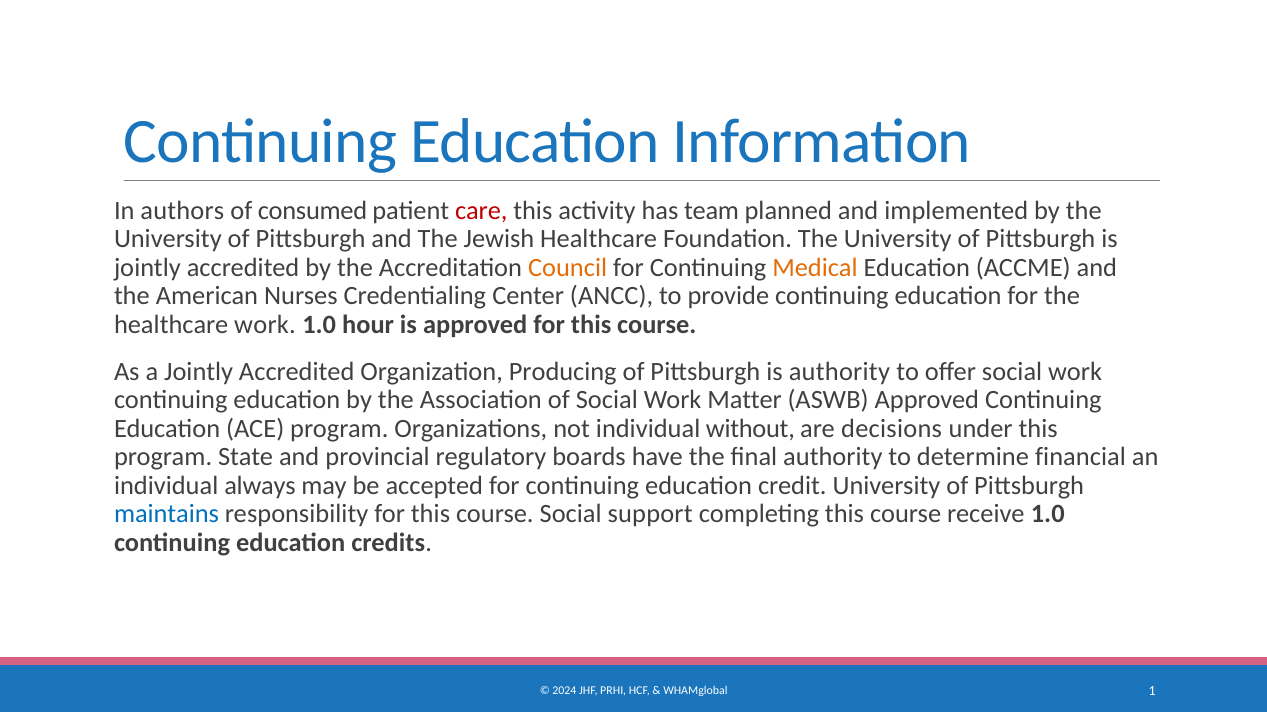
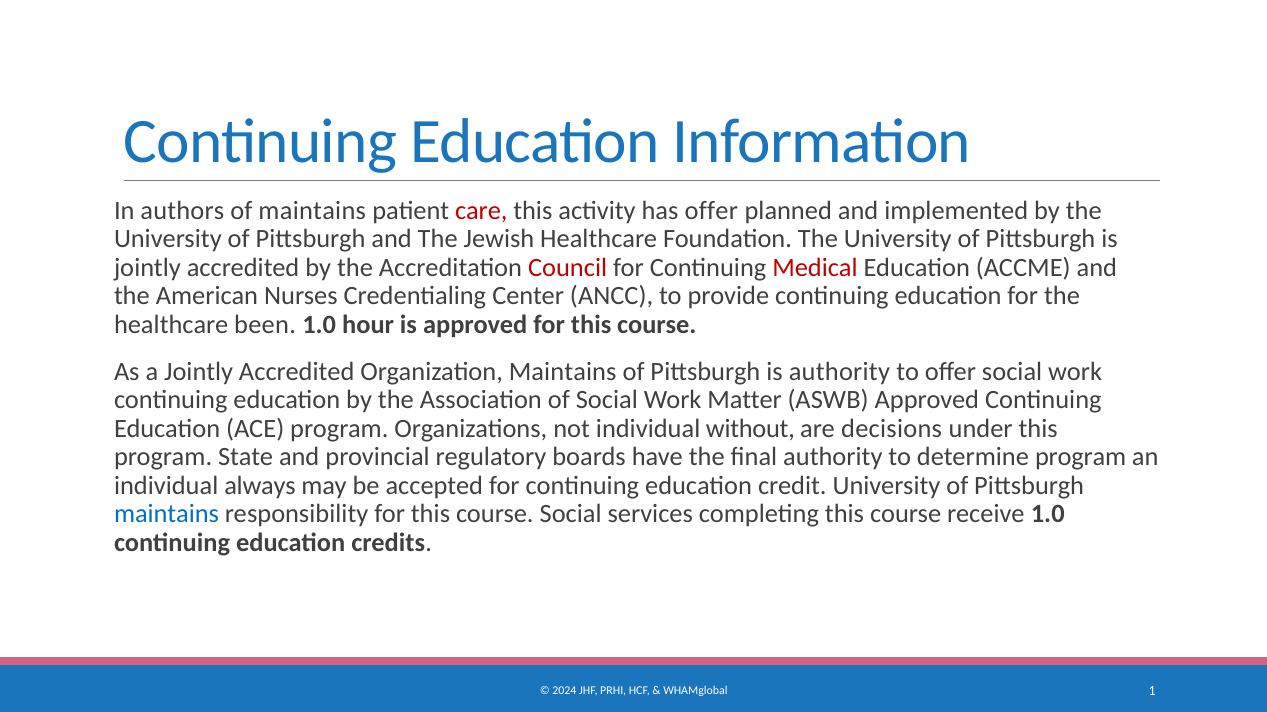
of consumed: consumed -> maintains
has team: team -> offer
Council colour: orange -> red
Medical colour: orange -> red
healthcare work: work -> been
Organization Producing: Producing -> Maintains
determine financial: financial -> program
support: support -> services
